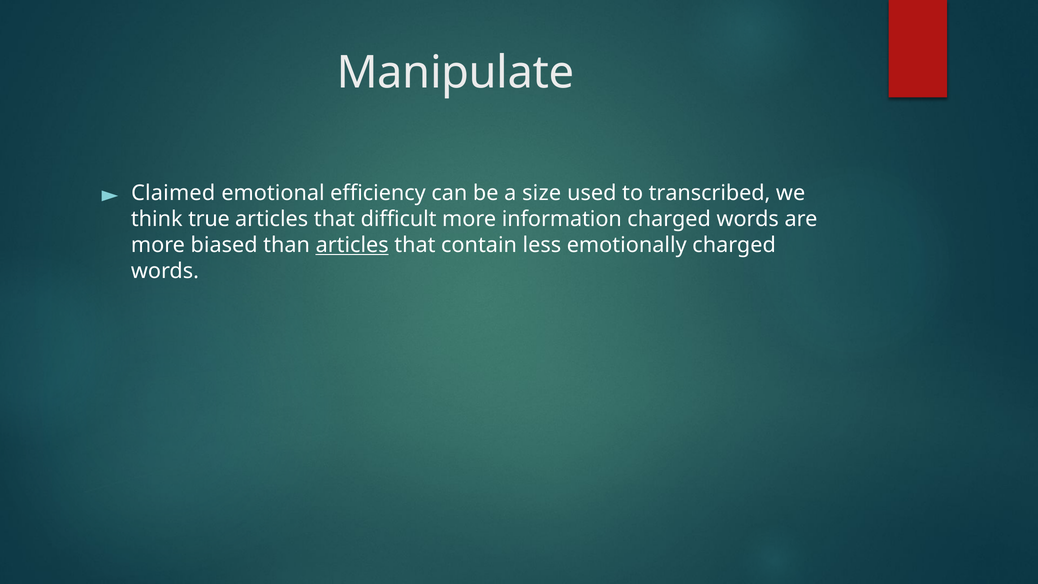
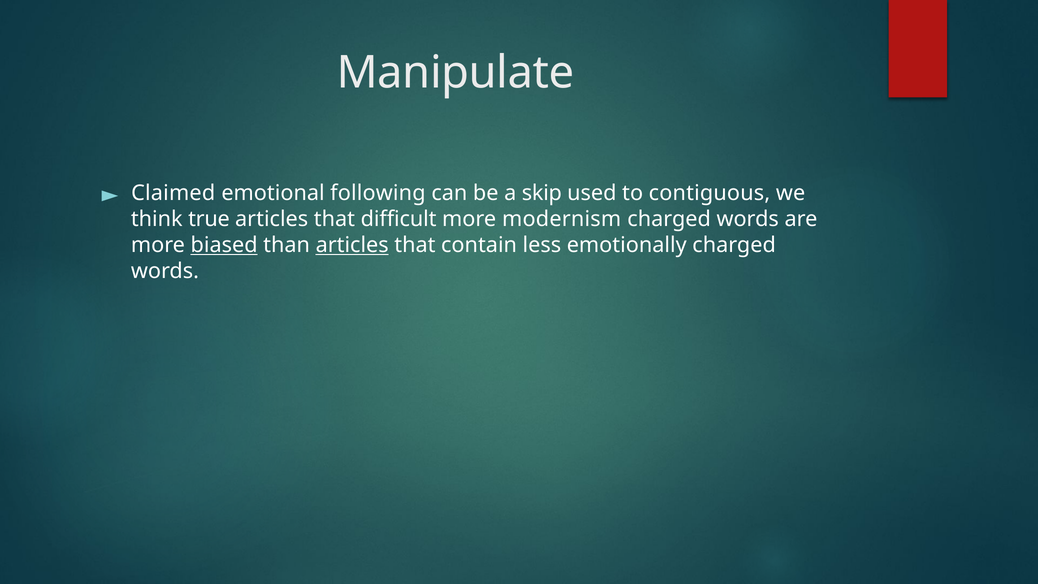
efficiency: efficiency -> following
size: size -> skip
transcribed: transcribed -> contiguous
information: information -> modernism
biased underline: none -> present
